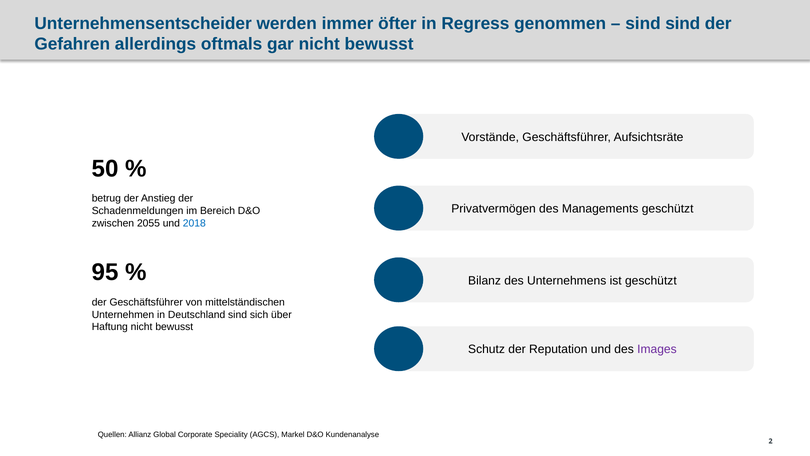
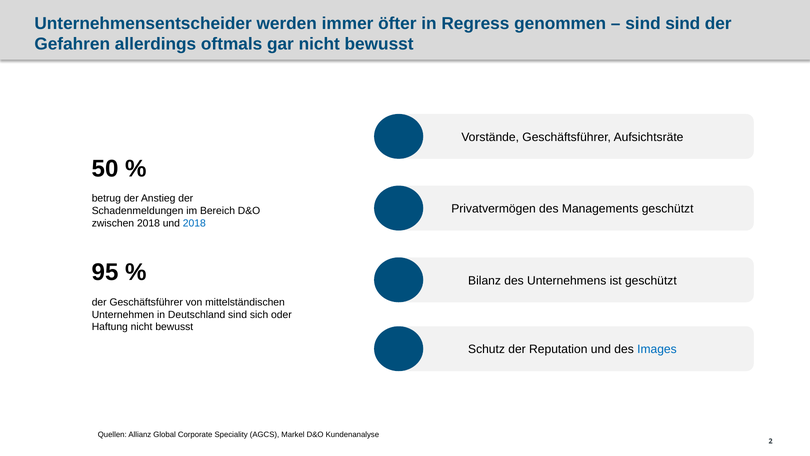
zwischen 2055: 2055 -> 2018
über: über -> oder
Images colour: purple -> blue
